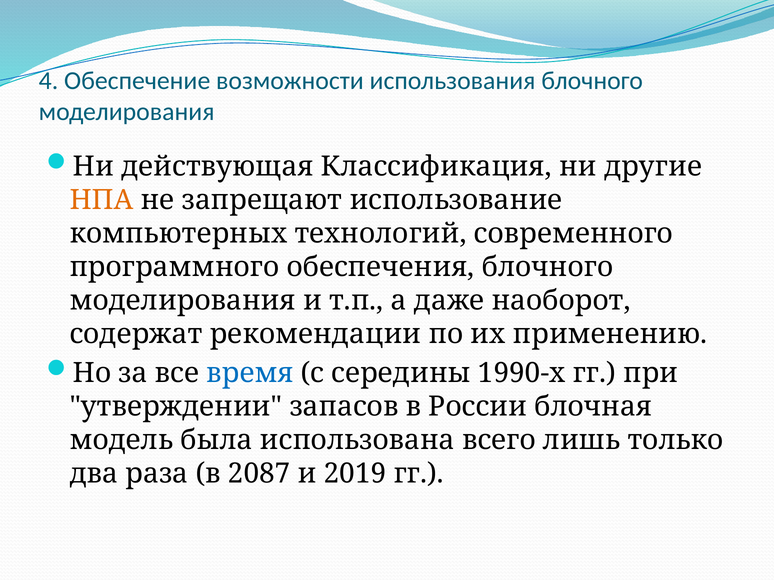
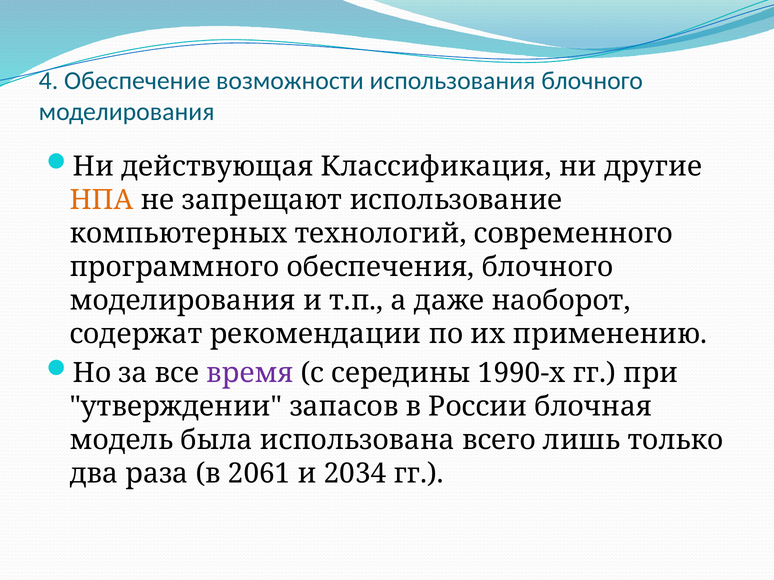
время colour: blue -> purple
2087: 2087 -> 2061
2019: 2019 -> 2034
